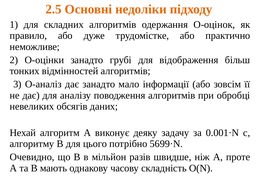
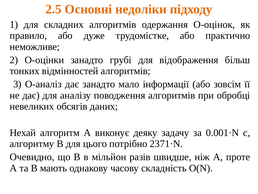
5699·N: 5699·N -> 2371·N
